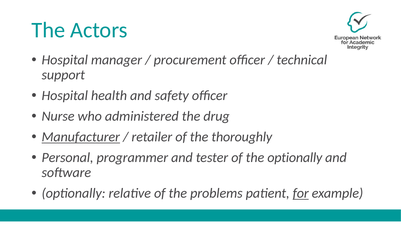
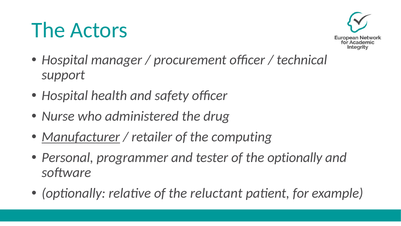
thoroughly: thoroughly -> computing
problems: problems -> reluctant
for underline: present -> none
